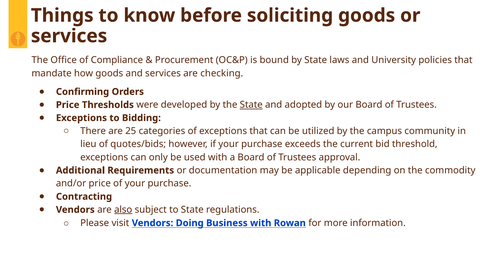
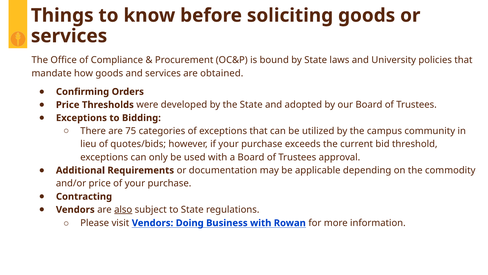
checking: checking -> obtained
State at (251, 105) underline: present -> none
25: 25 -> 75
